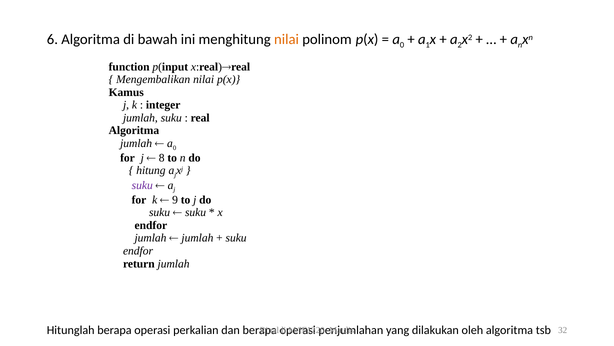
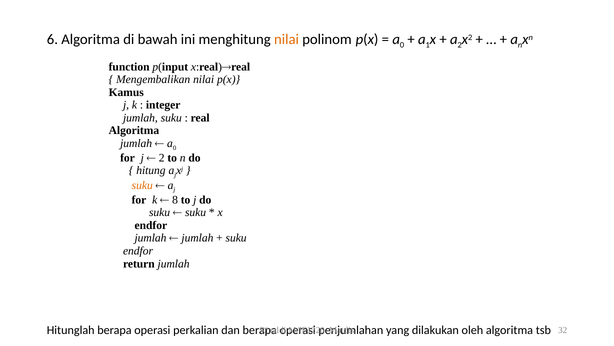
8 at (162, 158): 8 -> 2
suku at (142, 185) colour: purple -> orange
9: 9 -> 8
